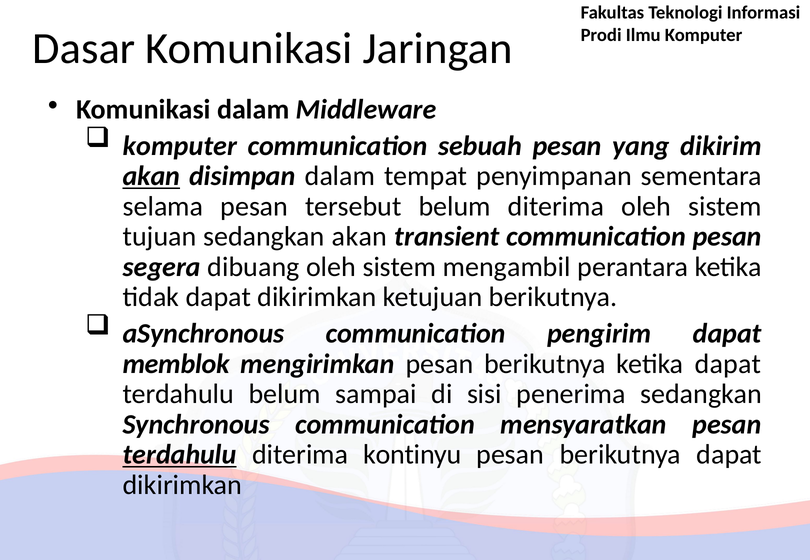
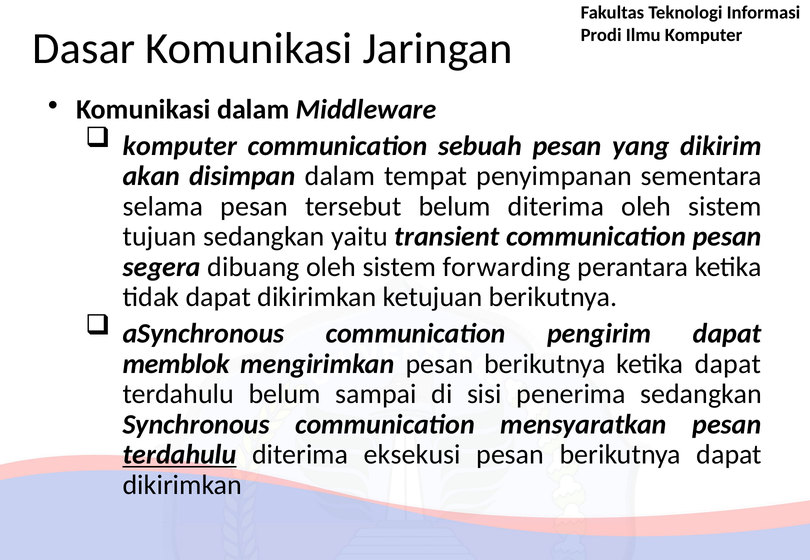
akan at (151, 176) underline: present -> none
sedangkan akan: akan -> yaitu
mengambil: mengambil -> forwarding
kontinyu: kontinyu -> eksekusi
